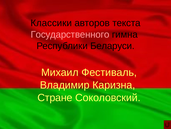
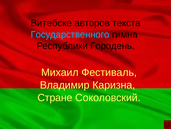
Классики: Классики -> Витебске
Государственного colour: pink -> light blue
Беларуси: Беларуси -> Городень
